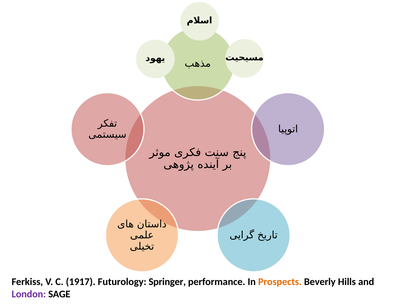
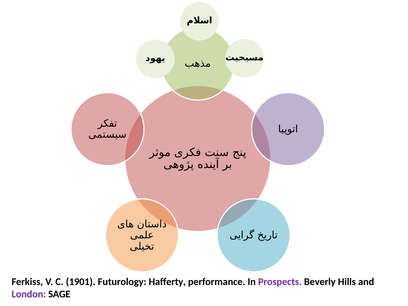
1917: 1917 -> 1901
Springer: Springer -> Hafferty
Prospects colour: orange -> purple
